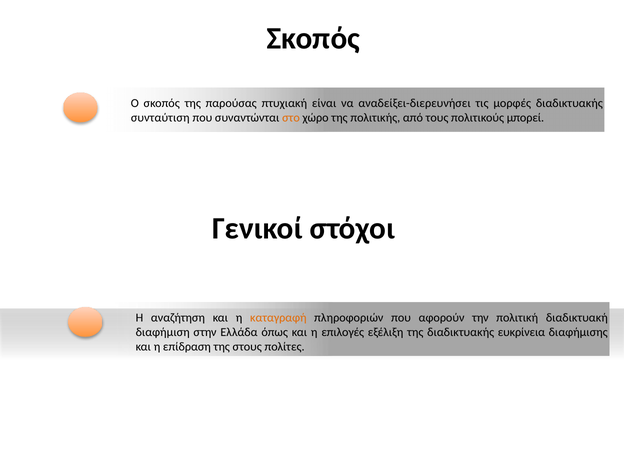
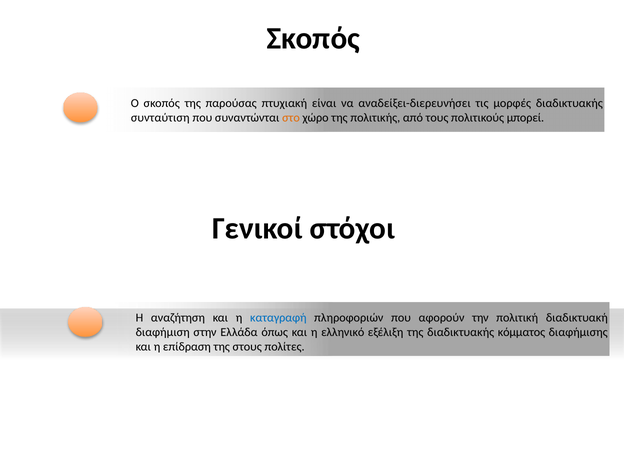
καταγραφή colour: orange -> blue
επιλογές: επιλογές -> ελληνικό
ευκρίνεια: ευκρίνεια -> κόμματος
